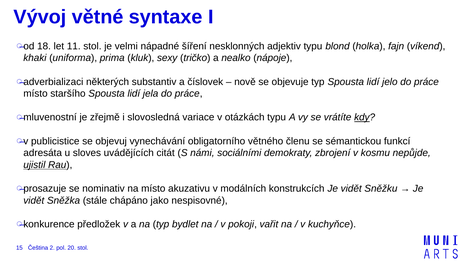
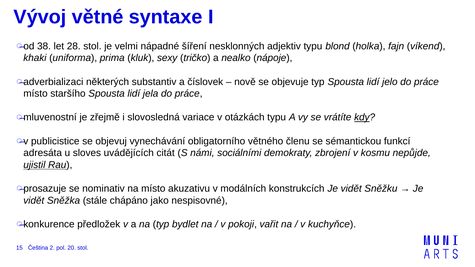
18: 18 -> 38
11: 11 -> 28
